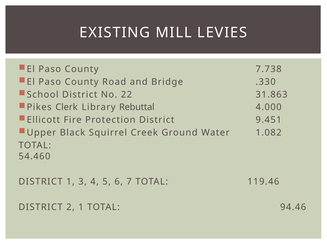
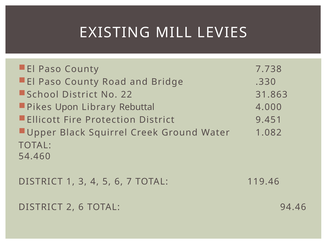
Clerk: Clerk -> Upon
2 1: 1 -> 6
